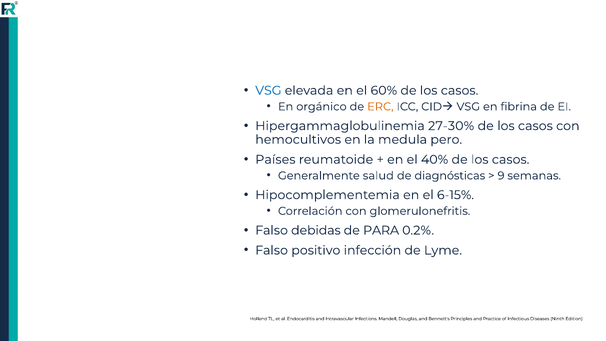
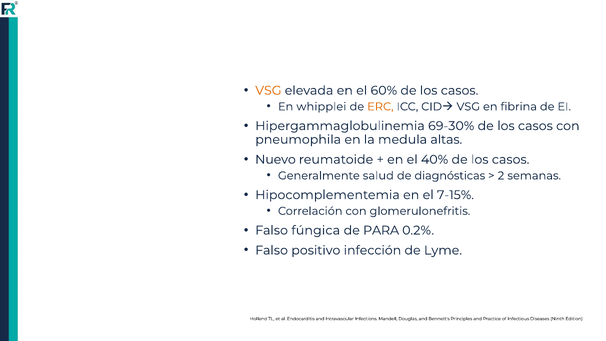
VSG at (268, 90) colour: blue -> orange
orgánico: orgánico -> whipplei
27-30%: 27-30% -> 69-30%
hemocultivos: hemocultivos -> pneumophila
pero: pero -> altas
Países: Países -> Nuevo
9: 9 -> 2
6-15%: 6-15% -> 7-15%
debidas: debidas -> fúngica
